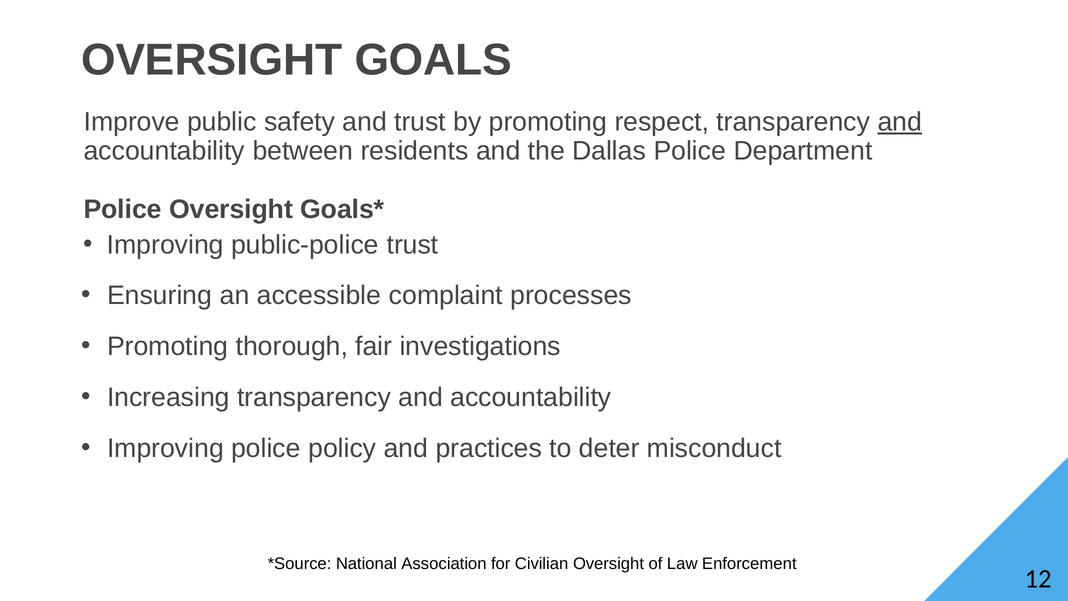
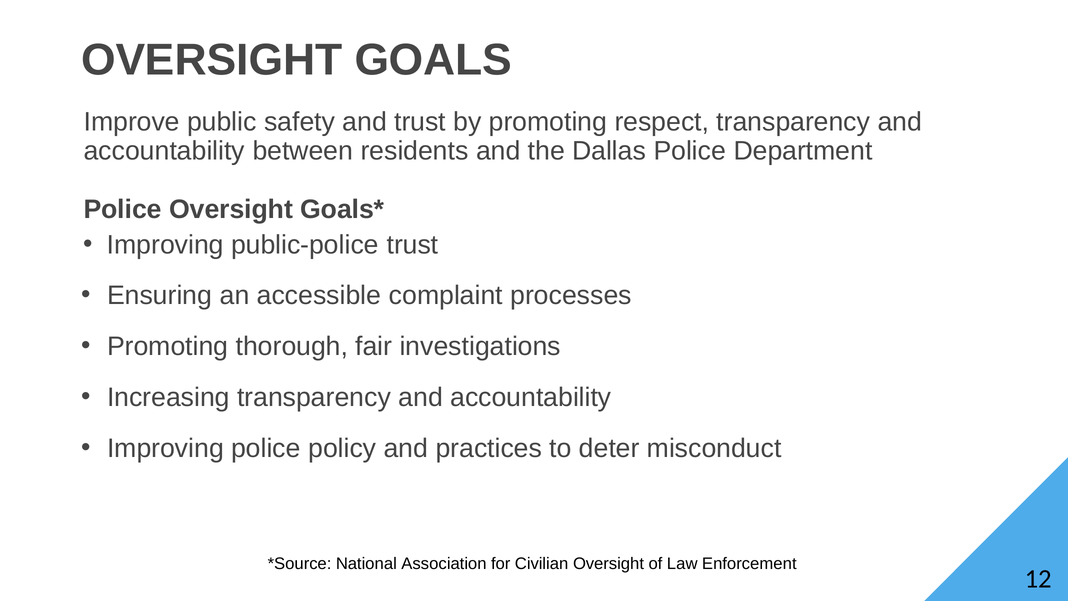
and at (900, 122) underline: present -> none
